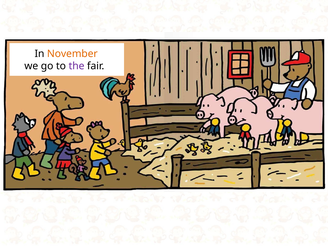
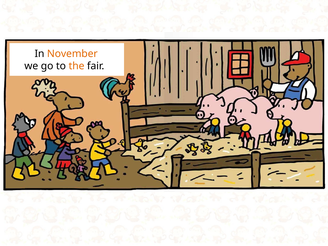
the colour: purple -> orange
